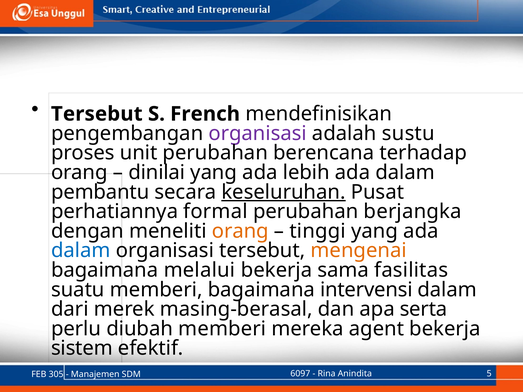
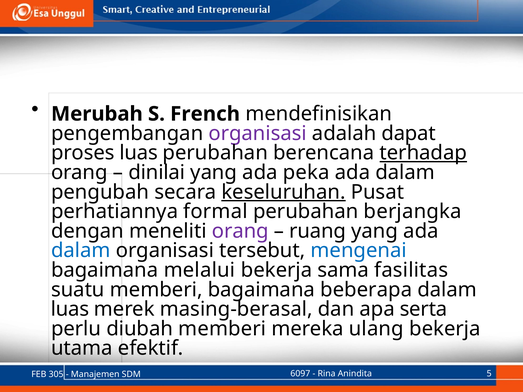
Tersebut at (97, 114): Tersebut -> Merubah
sustu: sustu -> dapat
proses unit: unit -> luas
terhadap underline: none -> present
lebih: lebih -> peka
pembantu: pembantu -> pengubah
orang at (240, 231) colour: orange -> purple
tinggi: tinggi -> ruang
mengenai colour: orange -> blue
intervensi: intervensi -> beberapa
dari at (70, 309): dari -> luas
agent: agent -> ulang
sistem: sistem -> utama
